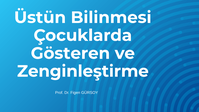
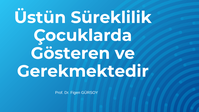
Bilinmesi: Bilinmesi -> Süreklilik
Zenginleştirme: Zenginleştirme -> Gerekmektedir
